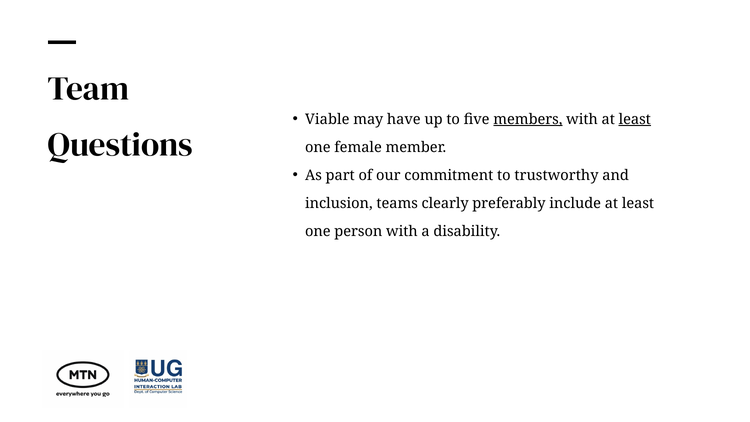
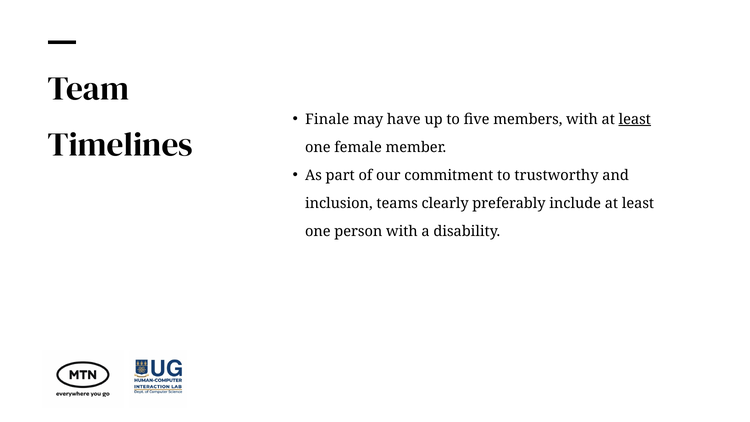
Viable: Viable -> Finale
members underline: present -> none
Questions: Questions -> Timelines
